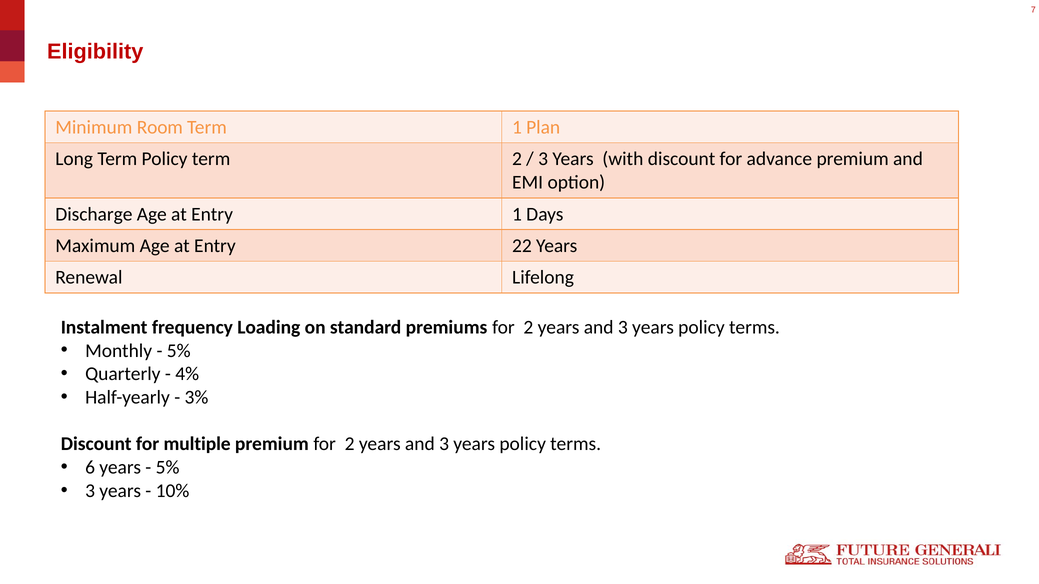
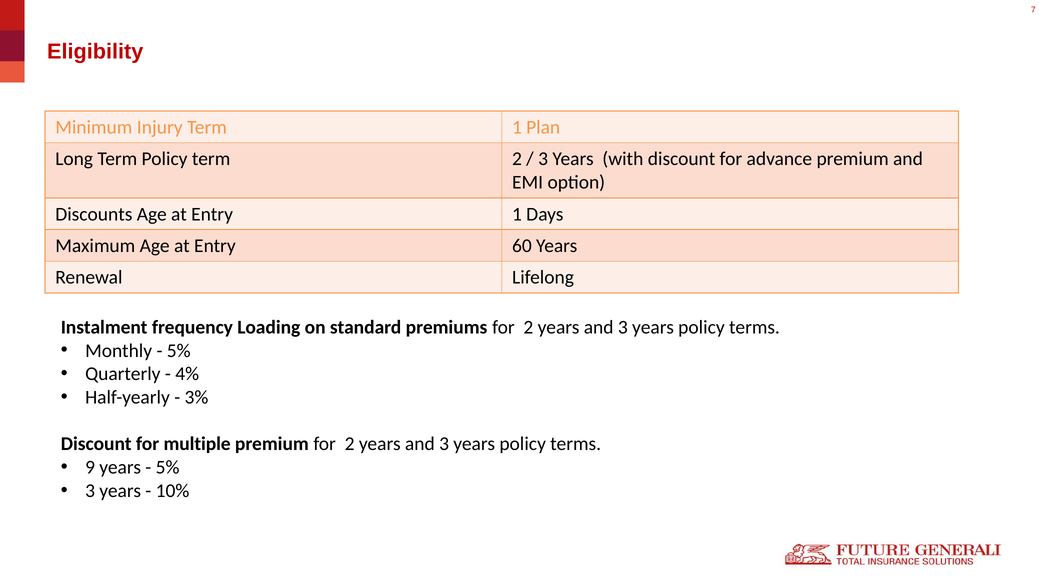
Room: Room -> Injury
Discharge: Discharge -> Discounts
22: 22 -> 60
6: 6 -> 9
